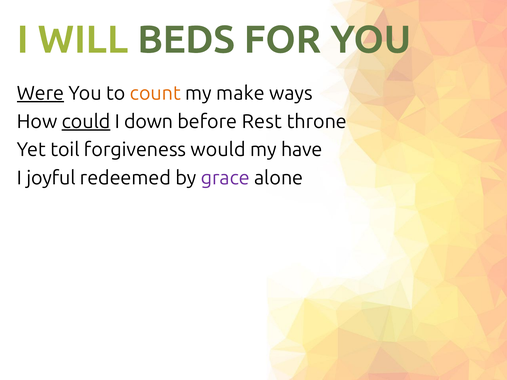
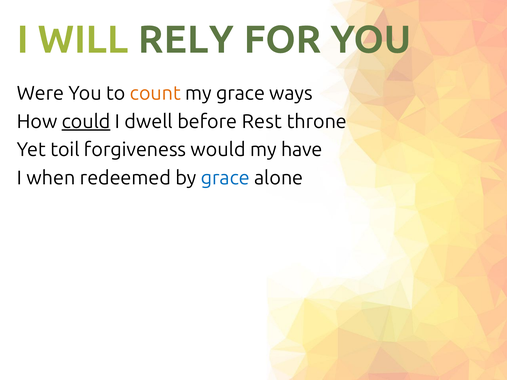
BEDS: BEDS -> RELY
Were underline: present -> none
my make: make -> grace
down: down -> dwell
joyful: joyful -> when
grace at (225, 178) colour: purple -> blue
